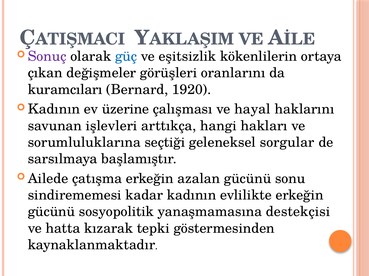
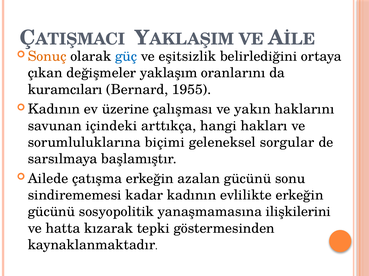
Sonuç colour: purple -> orange
kökenlilerin: kökenlilerin -> belirlediğini
görüşleri: görüşleri -> yaklaşım
1920: 1920 -> 1955
hayal: hayal -> yakın
işlevleri: işlevleri -> içindeki
seçtiği: seçtiği -> biçimi
destekçisi: destekçisi -> ilişkilerini
